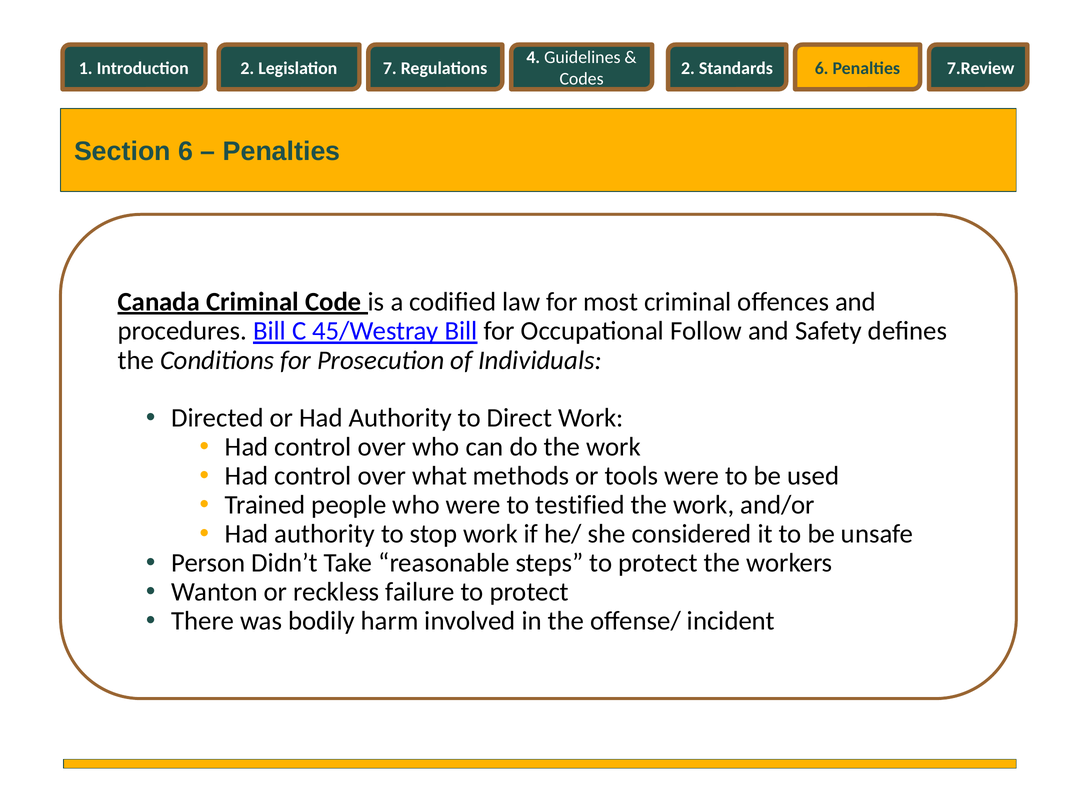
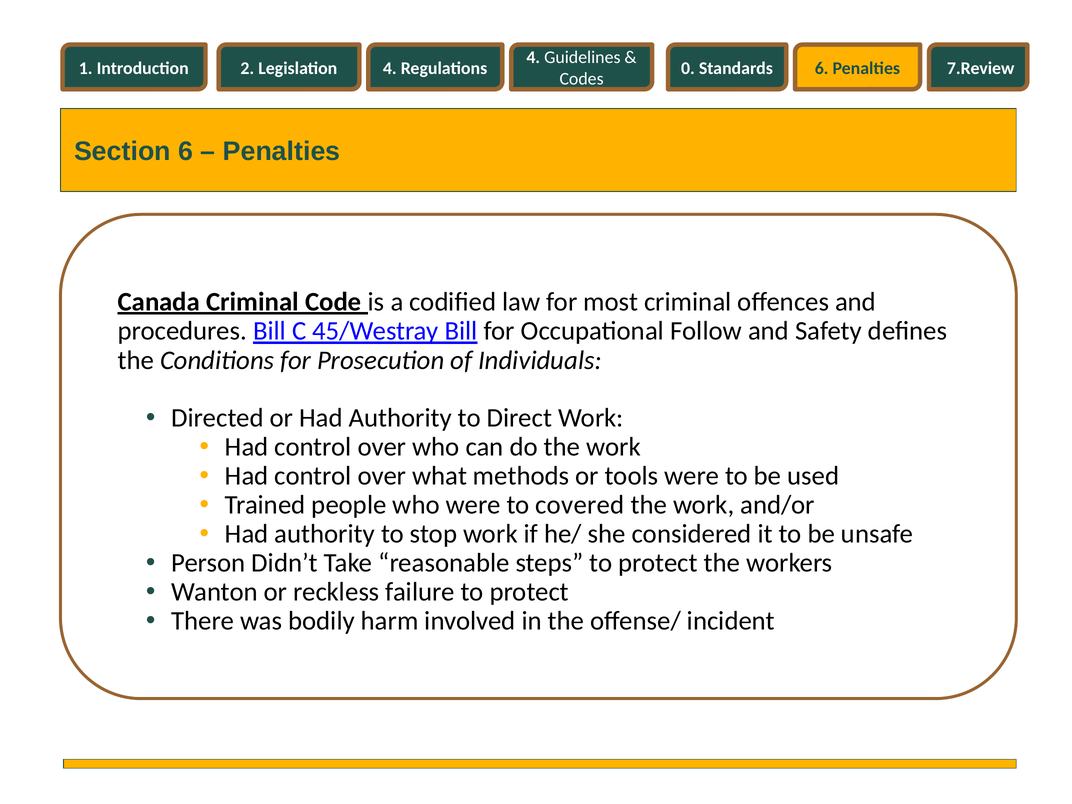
Legislation 7: 7 -> 4
Regulations 2: 2 -> 0
testified: testified -> covered
